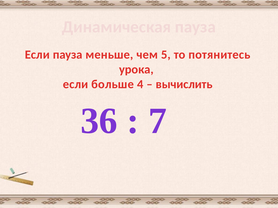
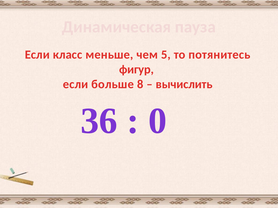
Если пауза: пауза -> класс
урока: урока -> фигур
4: 4 -> 8
7: 7 -> 0
